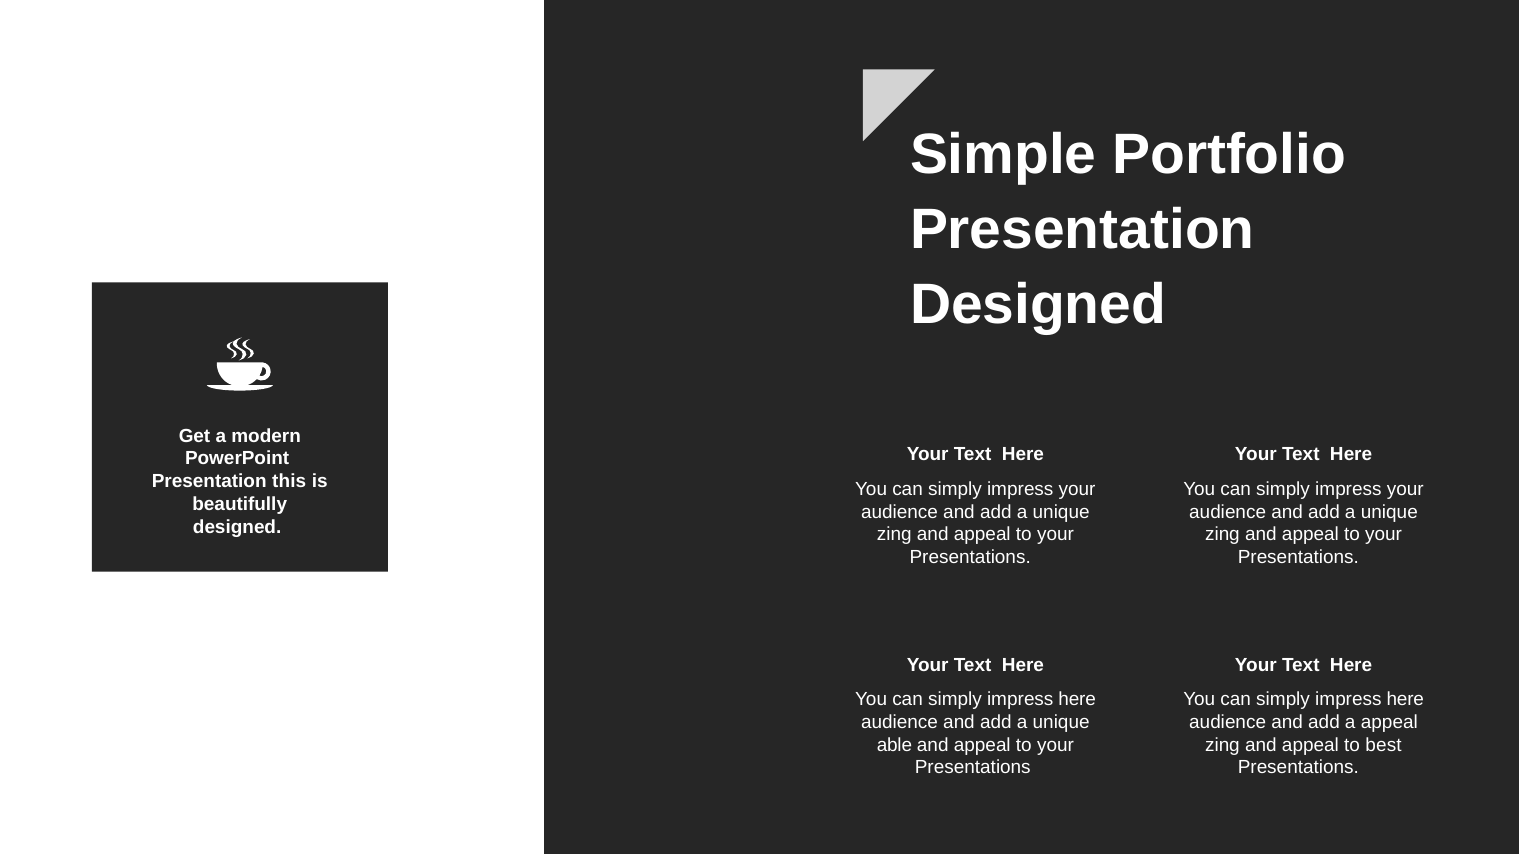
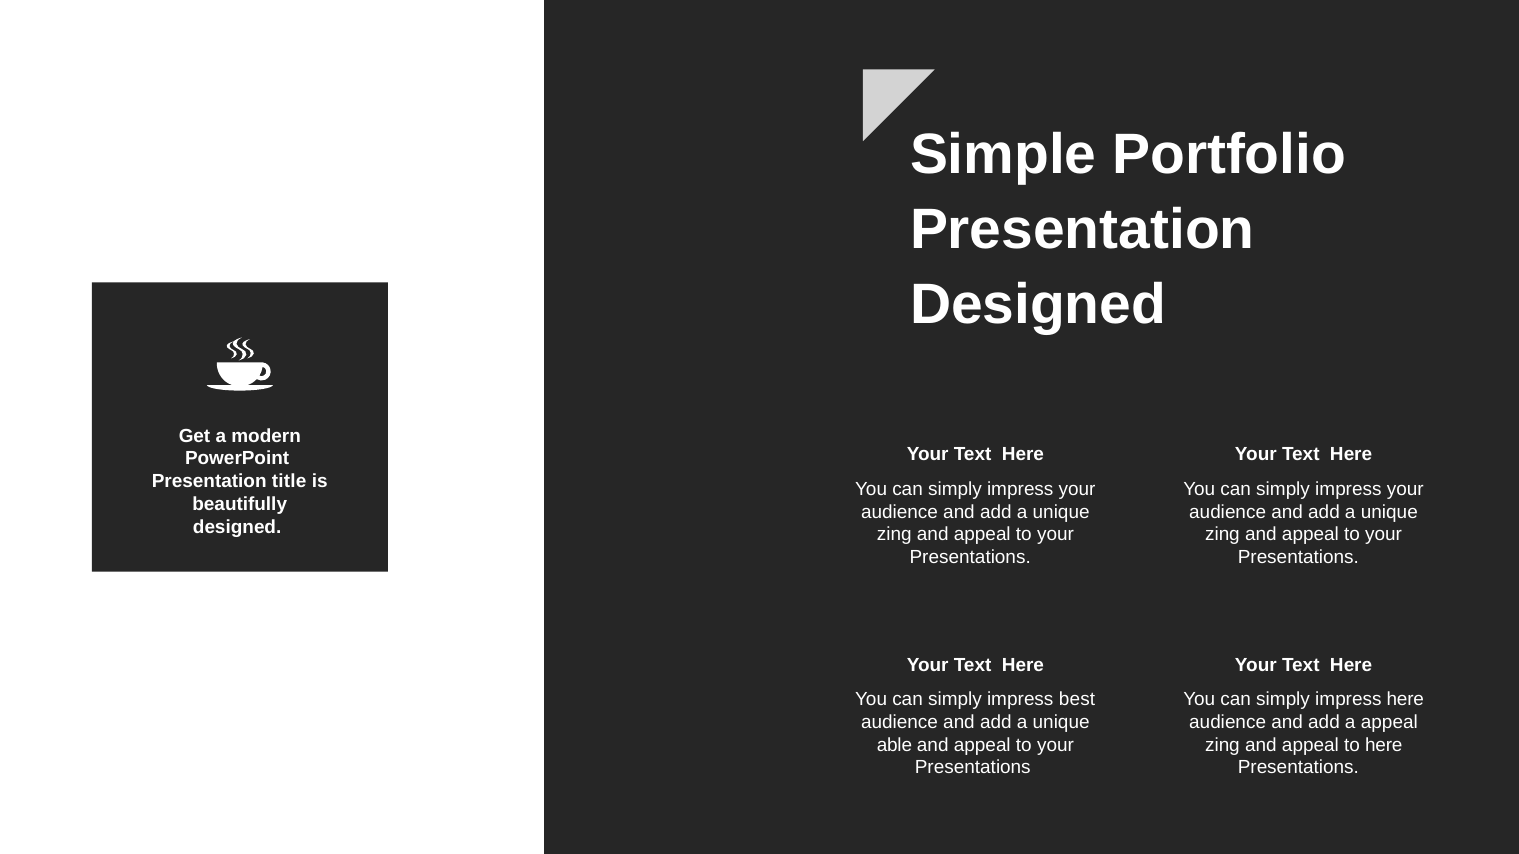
this: this -> title
here at (1077, 700): here -> best
to best: best -> here
